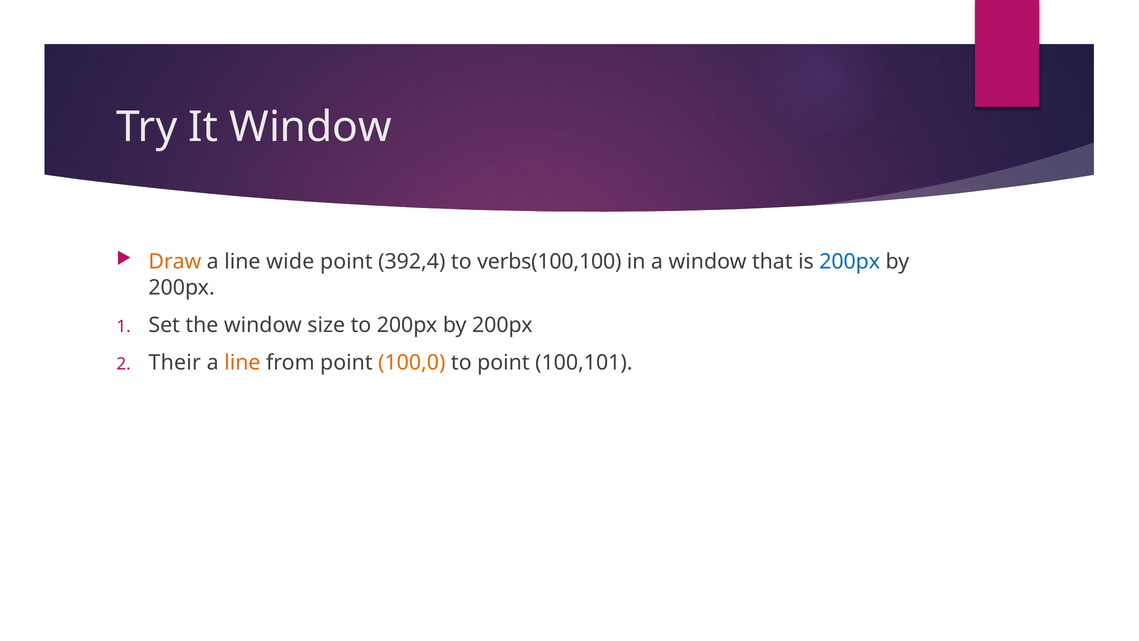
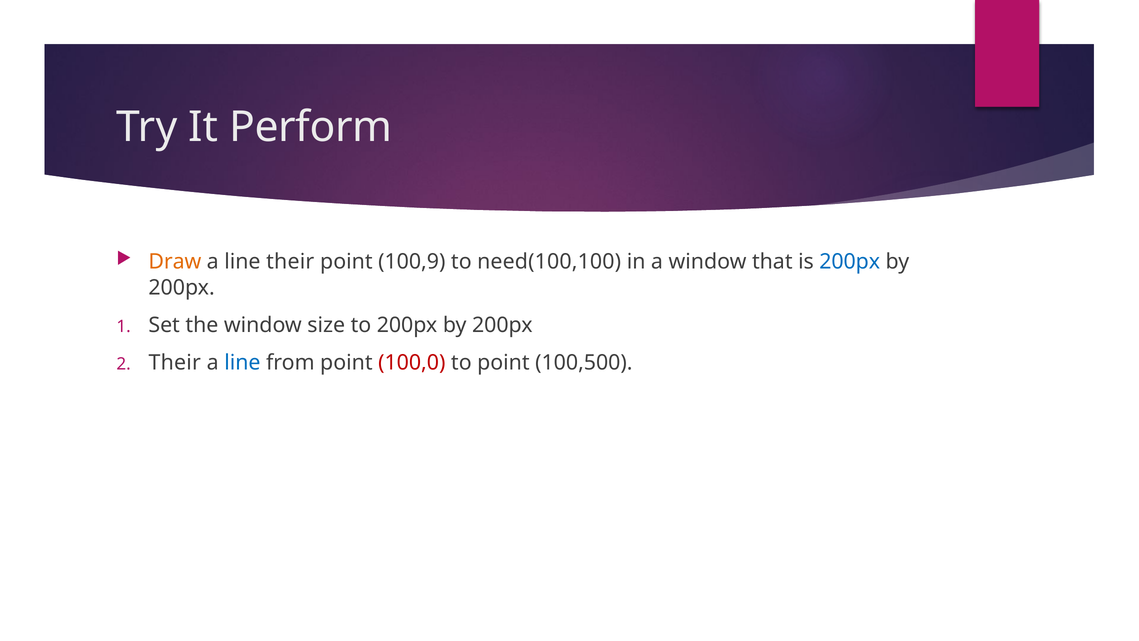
It Window: Window -> Perform
line wide: wide -> their
392,4: 392,4 -> 100,9
verbs(100,100: verbs(100,100 -> need(100,100
line at (242, 362) colour: orange -> blue
100,0 colour: orange -> red
100,101: 100,101 -> 100,500
